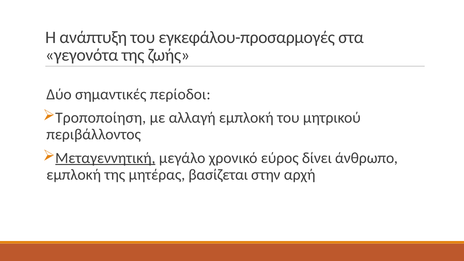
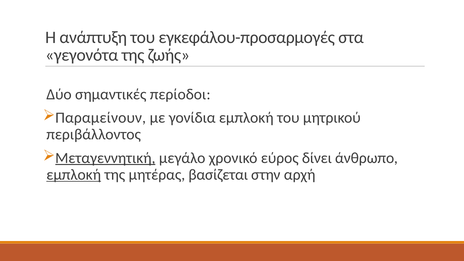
Τροποποίηση: Τροποποίηση -> Παραμείνουν
αλλαγή: αλλαγή -> γονίδια
εμπλοκή at (74, 175) underline: none -> present
